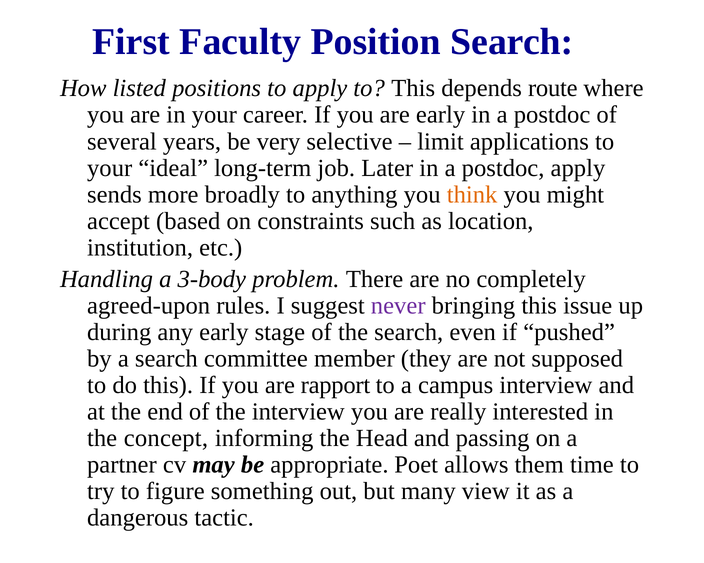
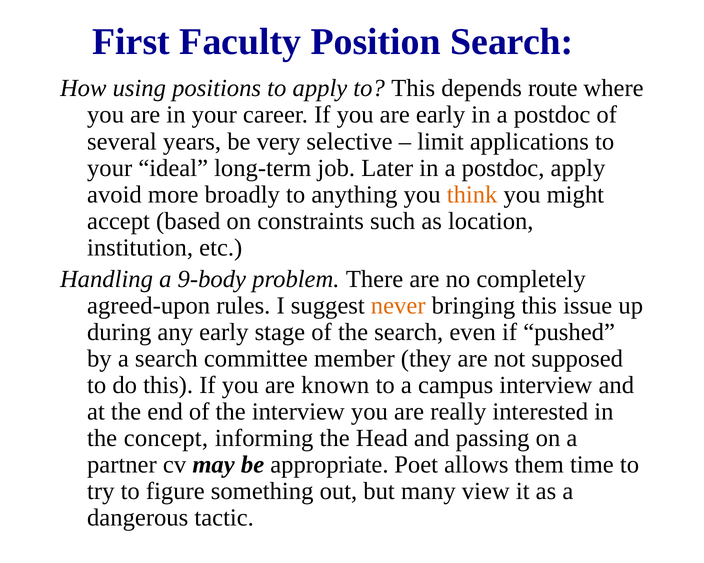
listed: listed -> using
sends: sends -> avoid
3-body: 3-body -> 9-body
never colour: purple -> orange
rapport: rapport -> known
